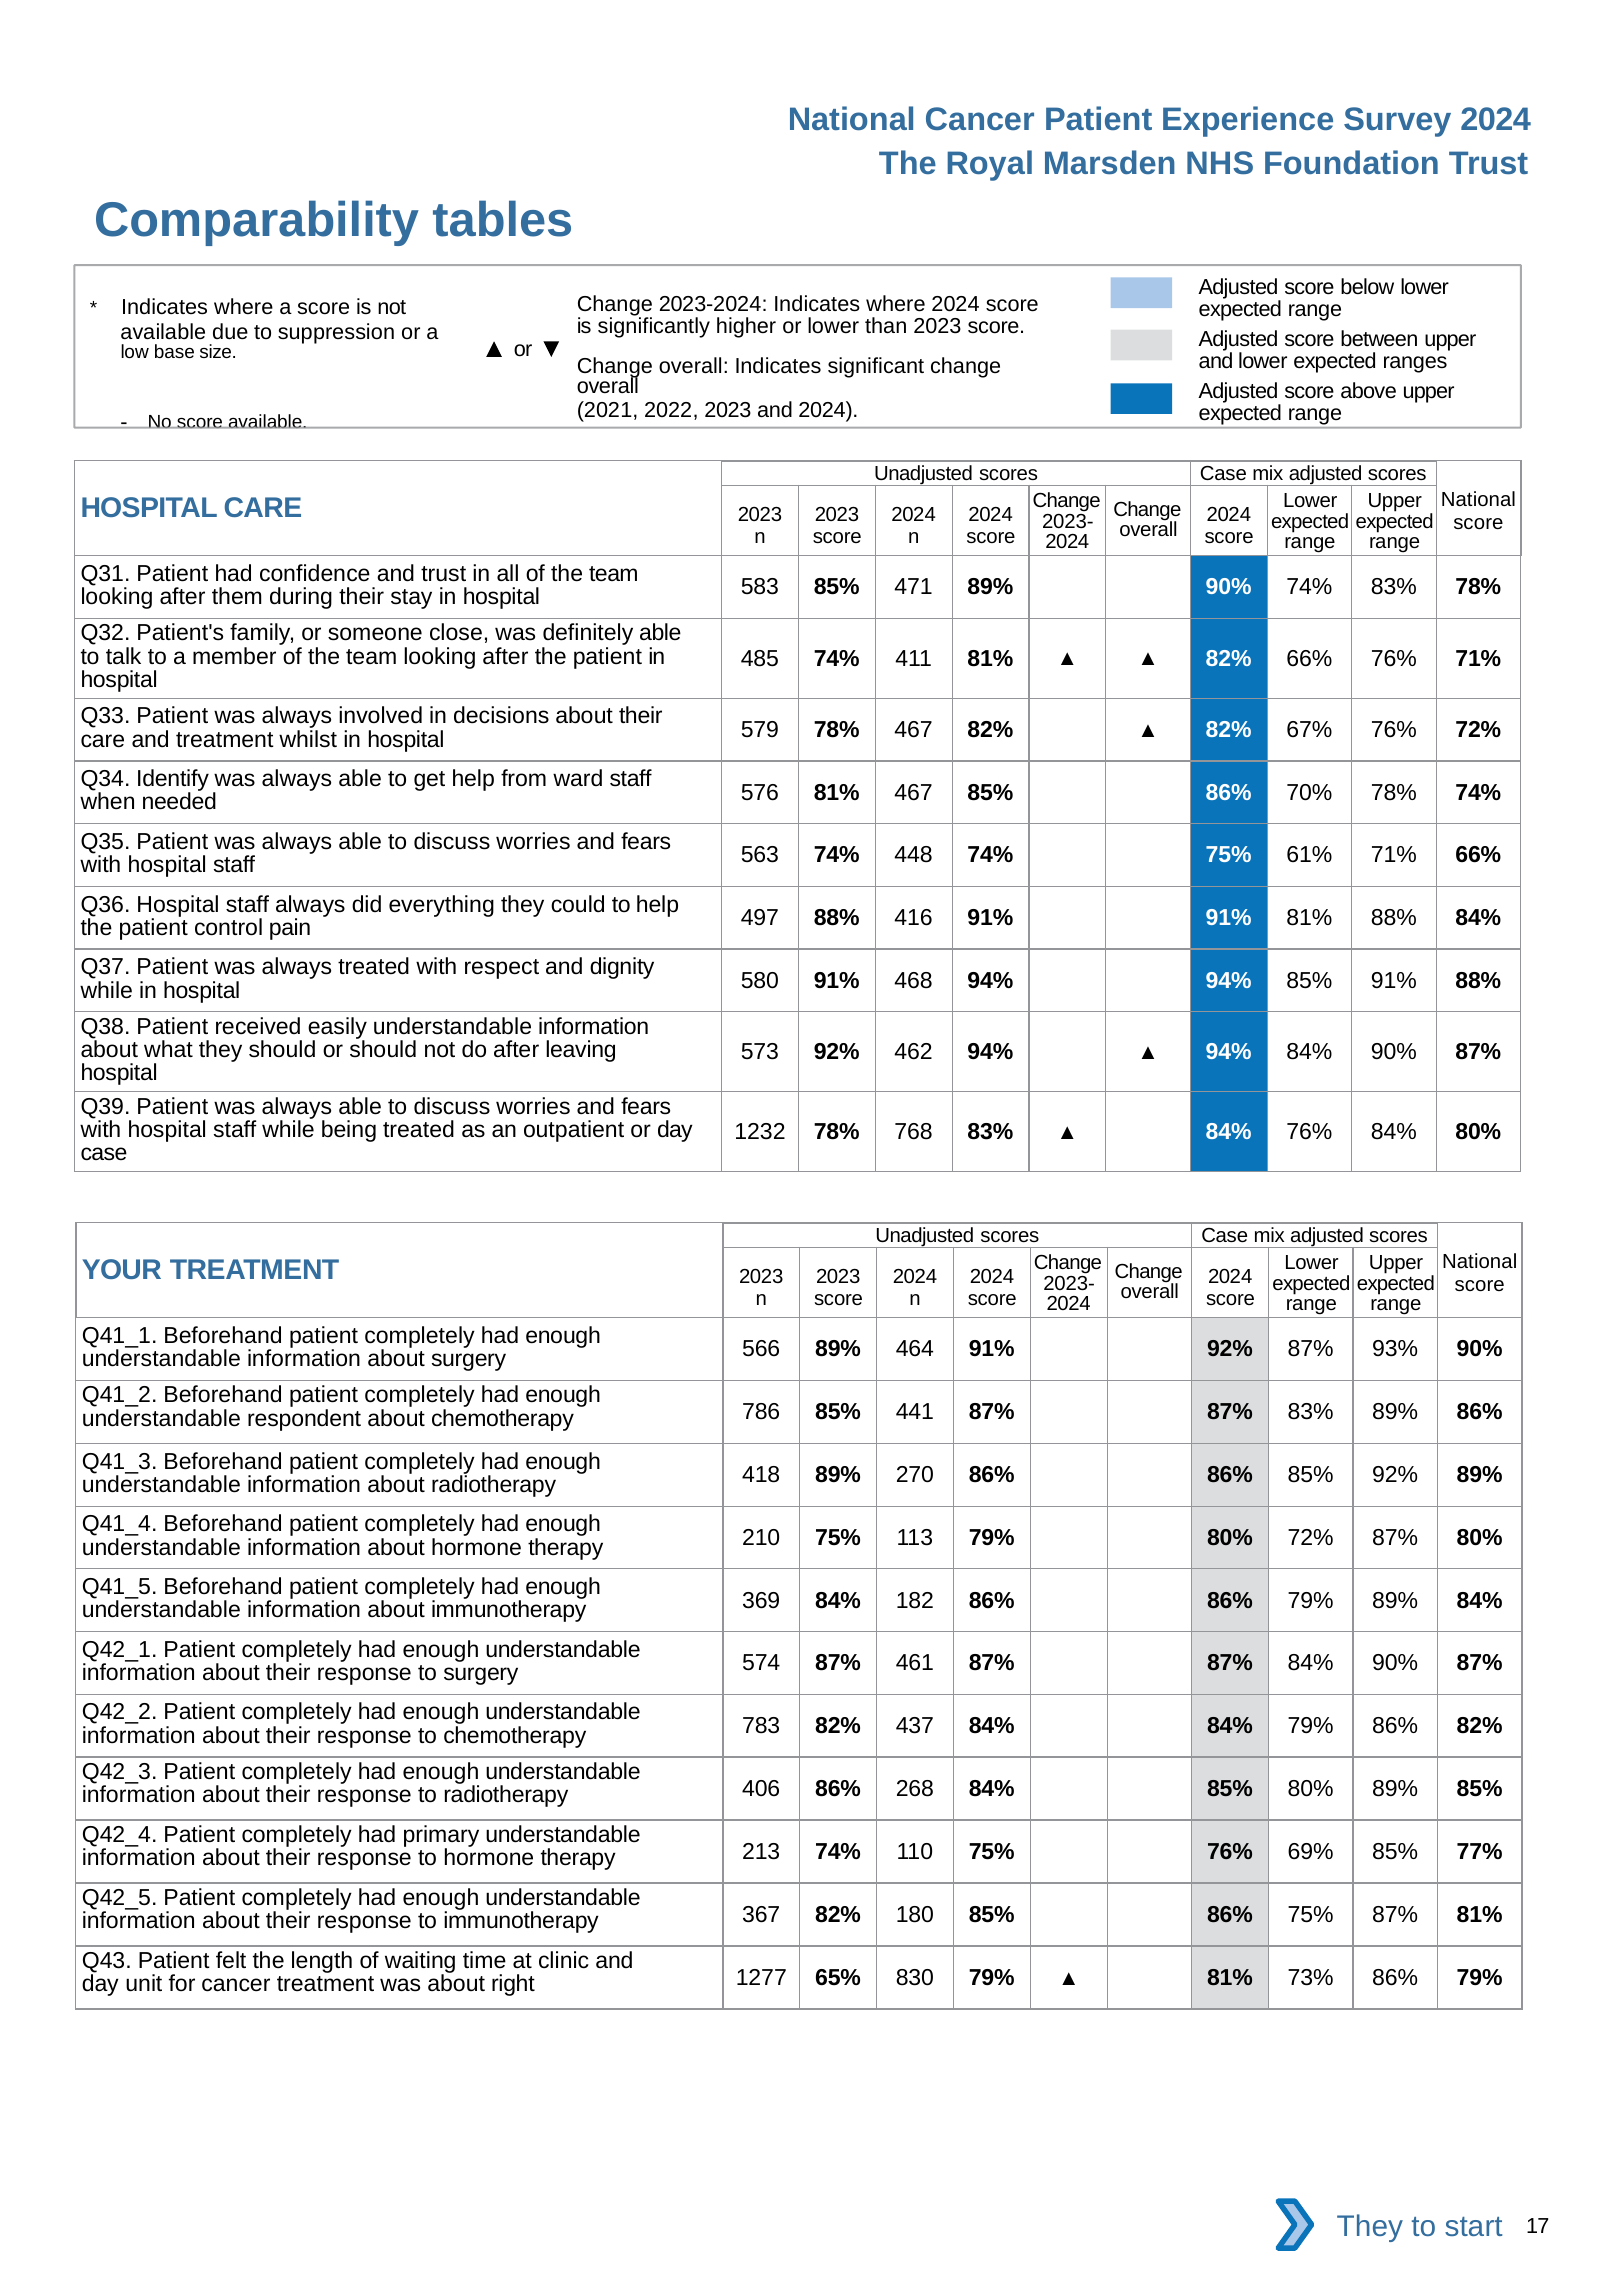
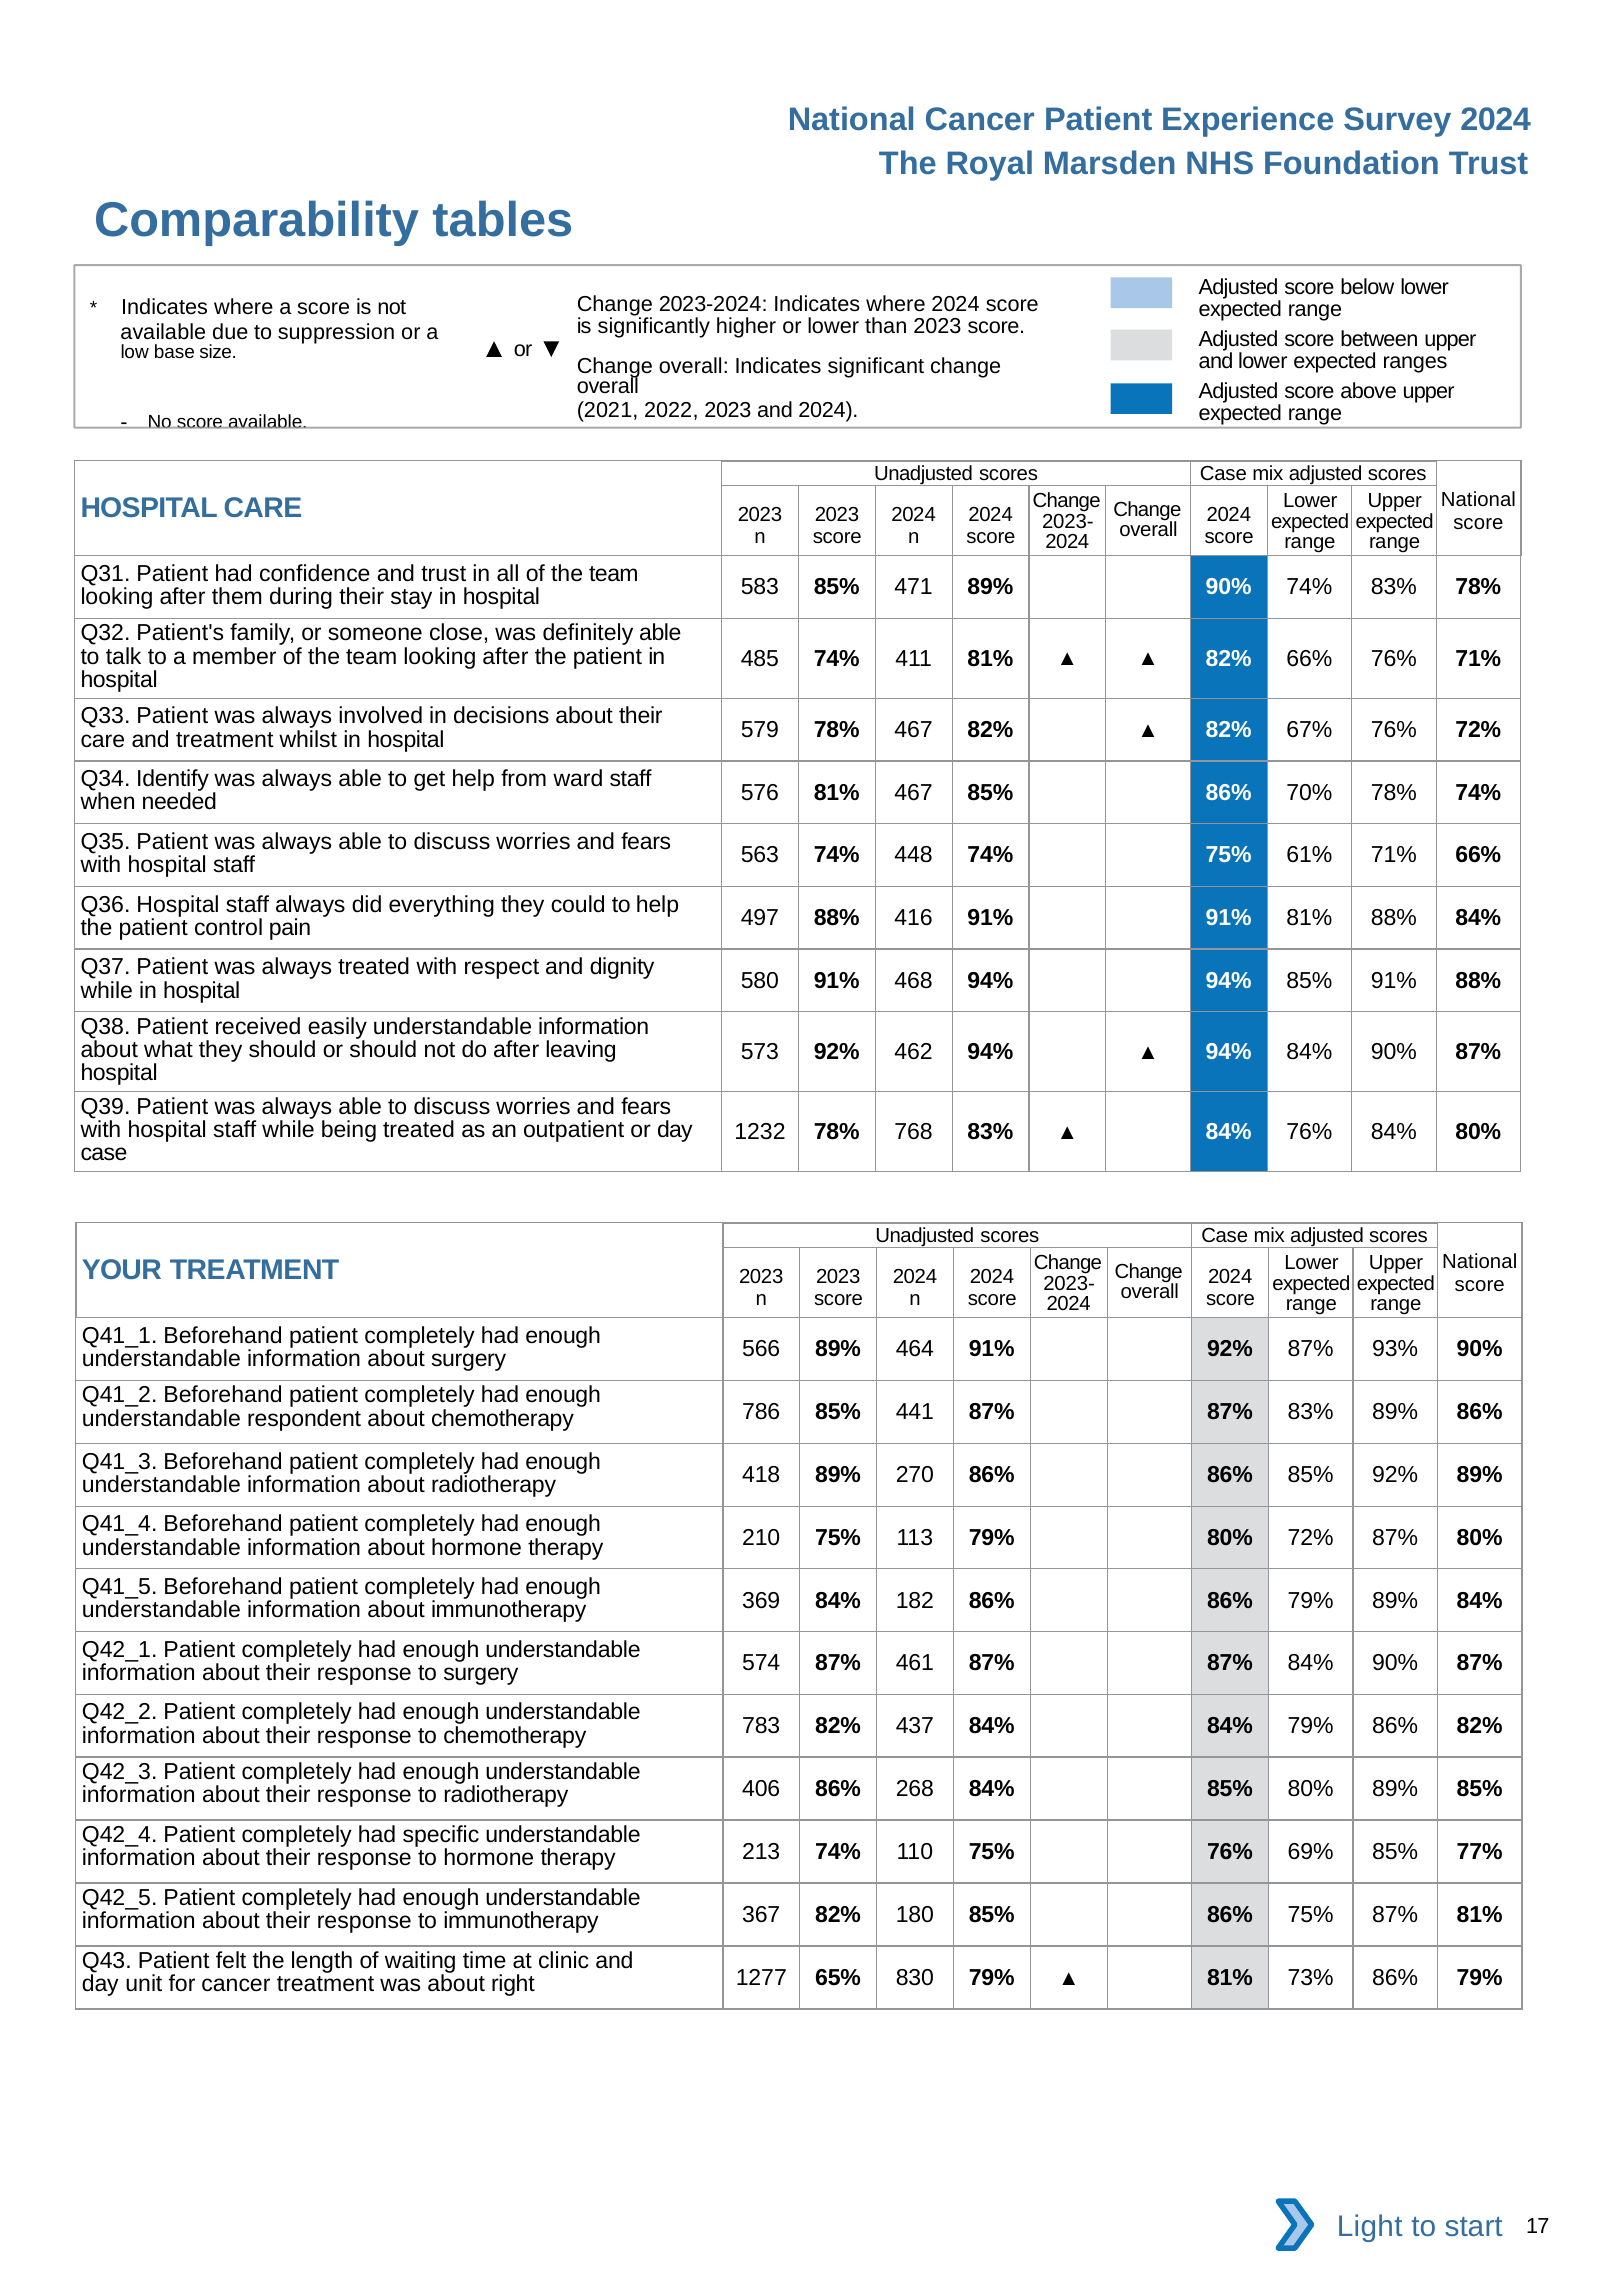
primary: primary -> specific
They at (1370, 2226): They -> Light
